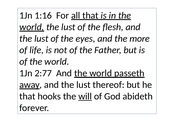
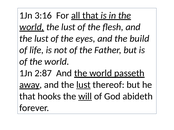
1:16: 1:16 -> 3:16
more: more -> build
2:77: 2:77 -> 2:87
lust at (83, 85) underline: none -> present
